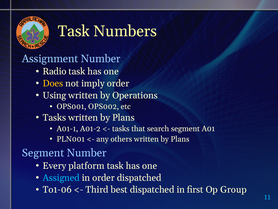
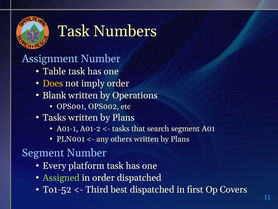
Radio: Radio -> Table
Using: Using -> Blank
Assigned colour: light blue -> light green
To1-06: To1-06 -> To1-52
Group: Group -> Covers
